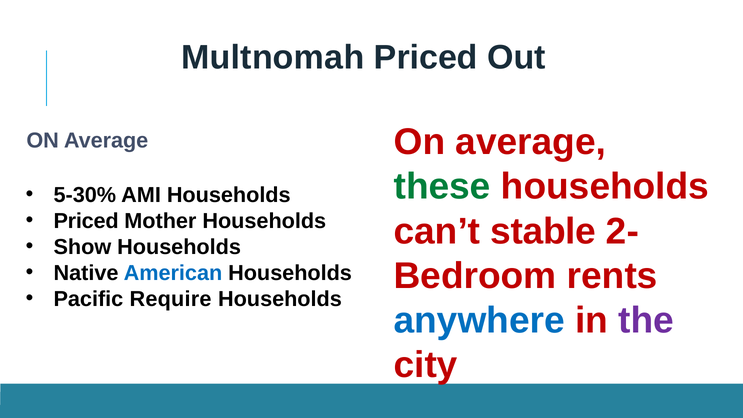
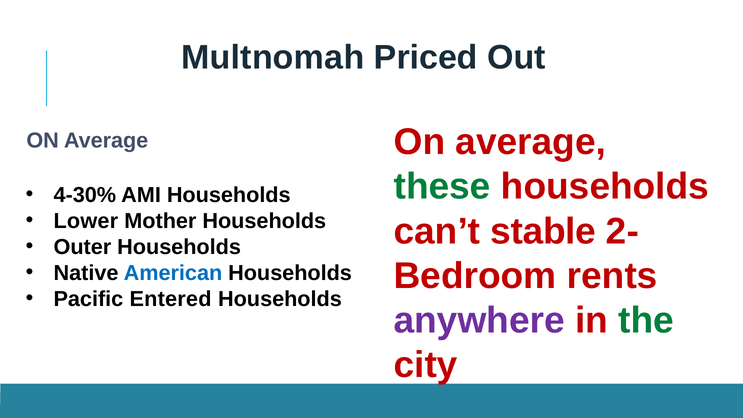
5-30%: 5-30% -> 4-30%
Priced at (86, 221): Priced -> Lower
Show: Show -> Outer
Require: Require -> Entered
anywhere colour: blue -> purple
the colour: purple -> green
